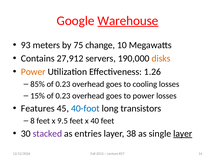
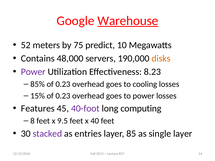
93: 93 -> 52
change: change -> predict
27,912: 27,912 -> 48,000
Power at (33, 72) colour: orange -> purple
1.26: 1.26 -> 8.23
40-foot colour: blue -> purple
transistors: transistors -> computing
38: 38 -> 85
layer at (183, 134) underline: present -> none
